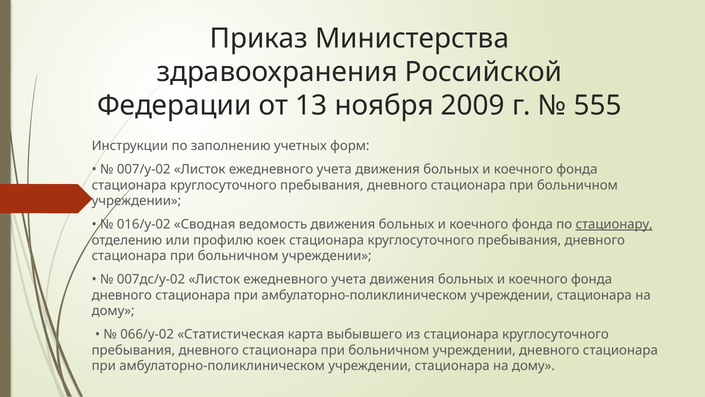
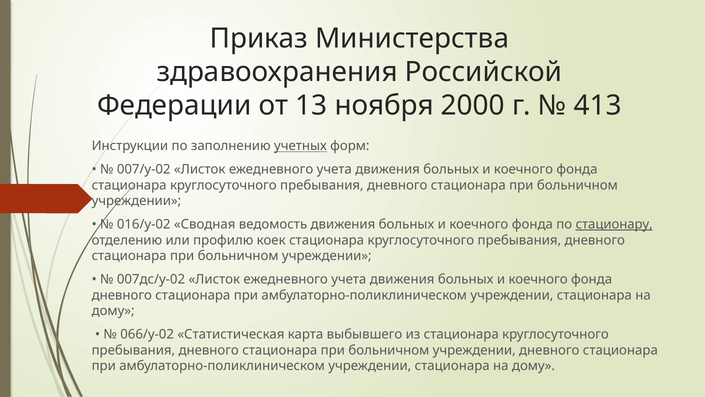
2009: 2009 -> 2000
555: 555 -> 413
учетных underline: none -> present
